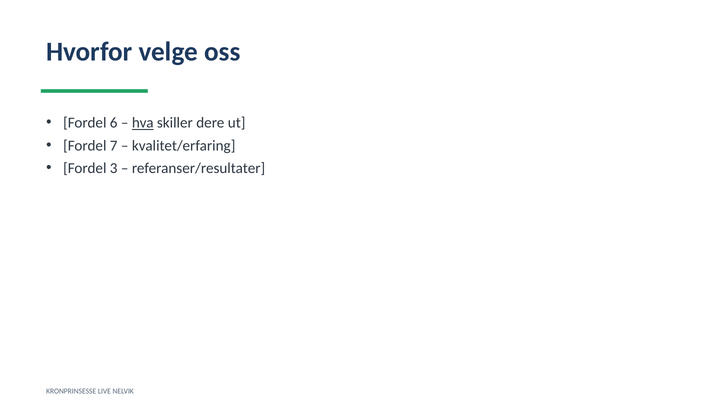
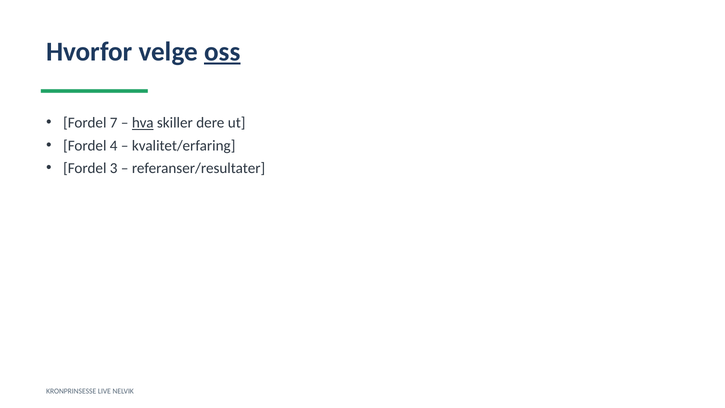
oss underline: none -> present
6: 6 -> 7
7: 7 -> 4
